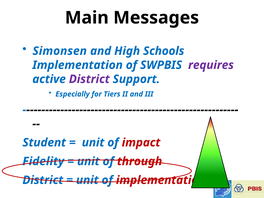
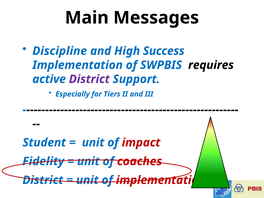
Simonsen: Simonsen -> Discipline
Schools: Schools -> Success
requires colour: purple -> black
through: through -> coaches
